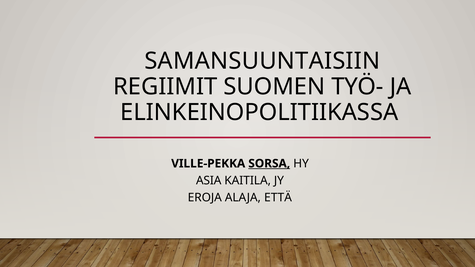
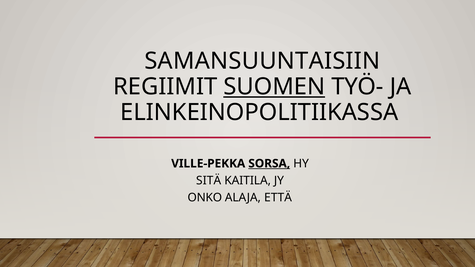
SUOMEN underline: none -> present
ASIA: ASIA -> SITÄ
EROJA: EROJA -> ONKO
